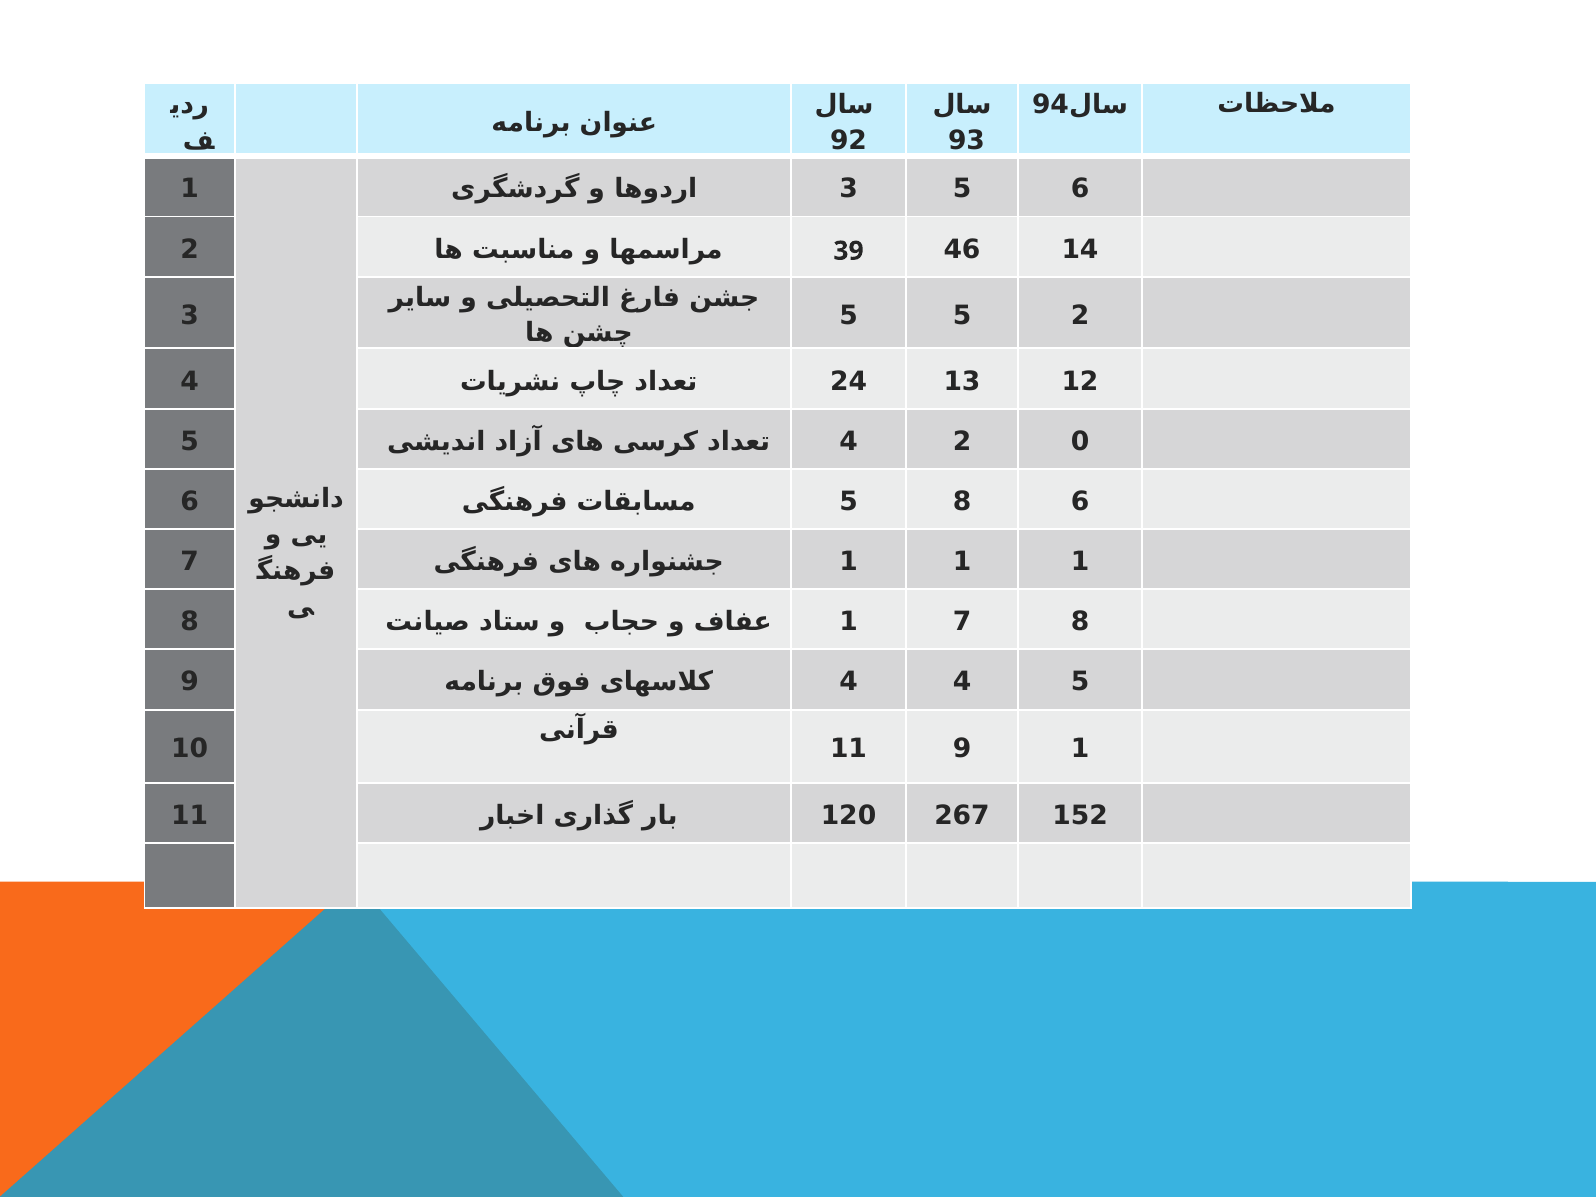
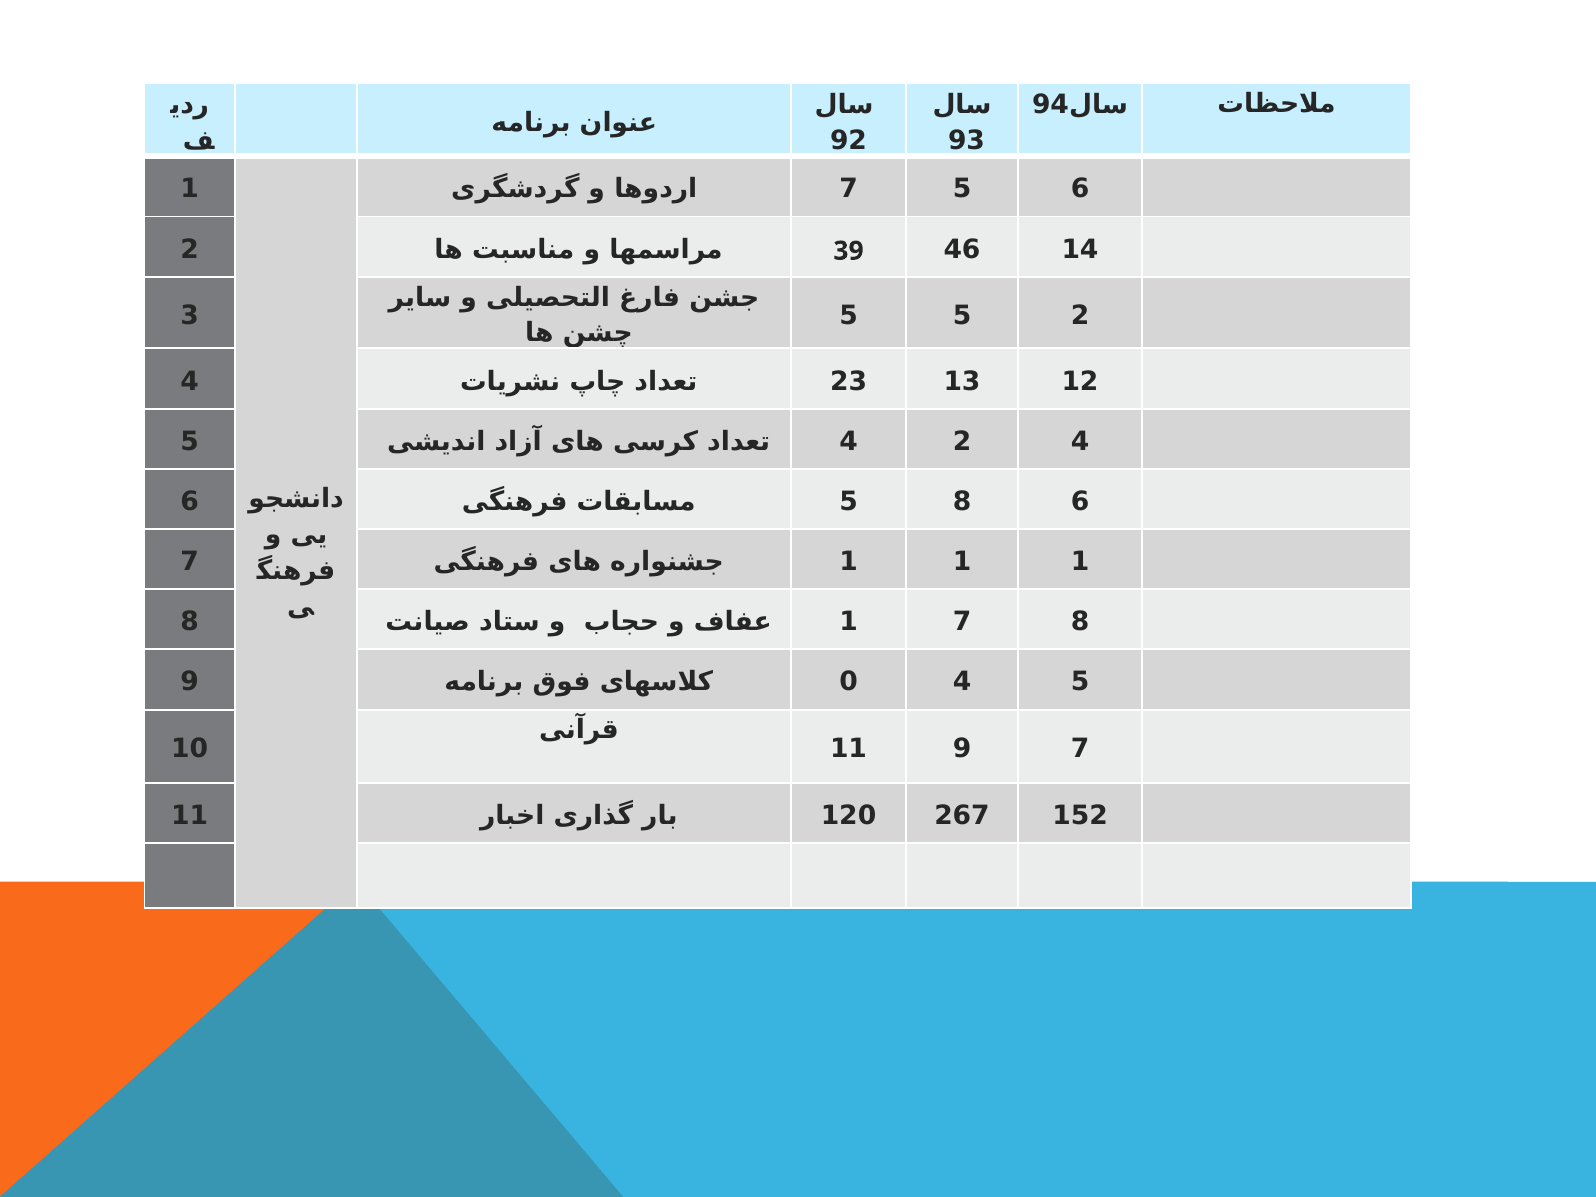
3 at (849, 189): 3 -> 7
24: 24 -> 23
4 2 0: 0 -> 4
4 at (849, 682): 4 -> 0
9 1: 1 -> 7
